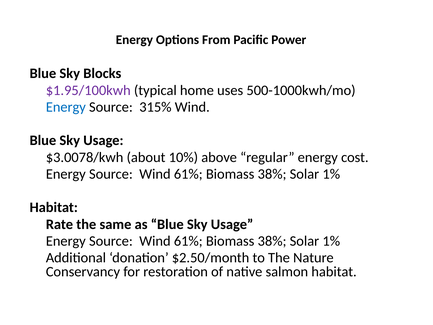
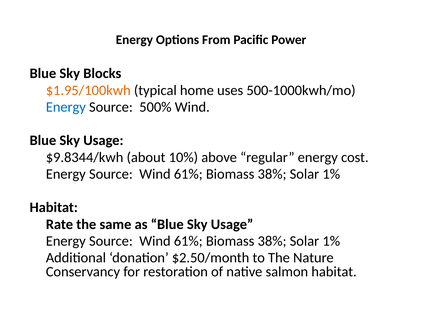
$1.95/100kwh colour: purple -> orange
315%: 315% -> 500%
$3.0078/kwh: $3.0078/kwh -> $9.8344/kwh
